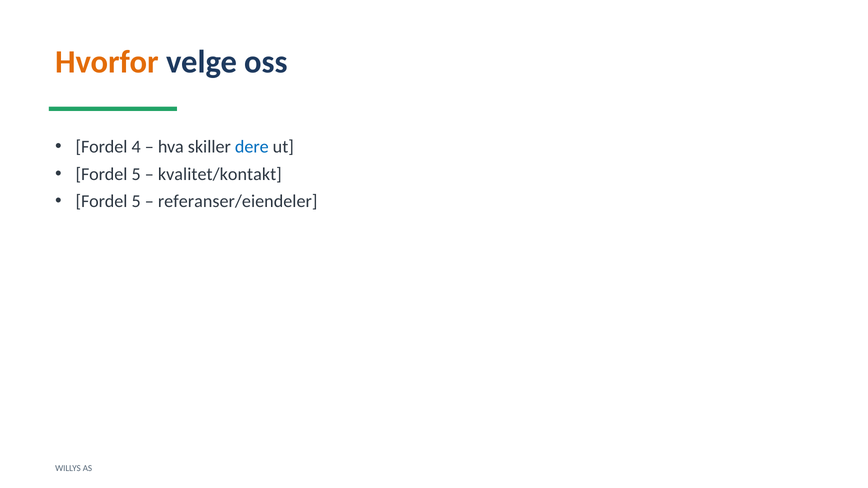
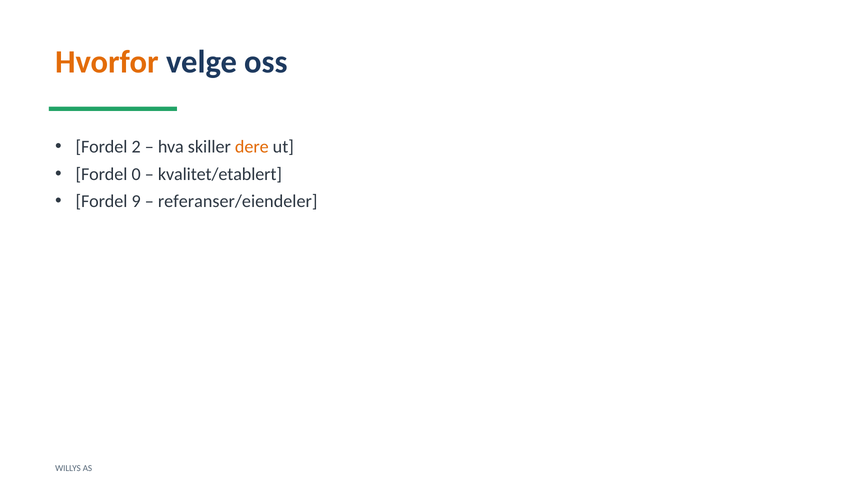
4: 4 -> 2
dere colour: blue -> orange
5 at (136, 174): 5 -> 0
kvalitet/kontakt: kvalitet/kontakt -> kvalitet/etablert
5 at (136, 201): 5 -> 9
